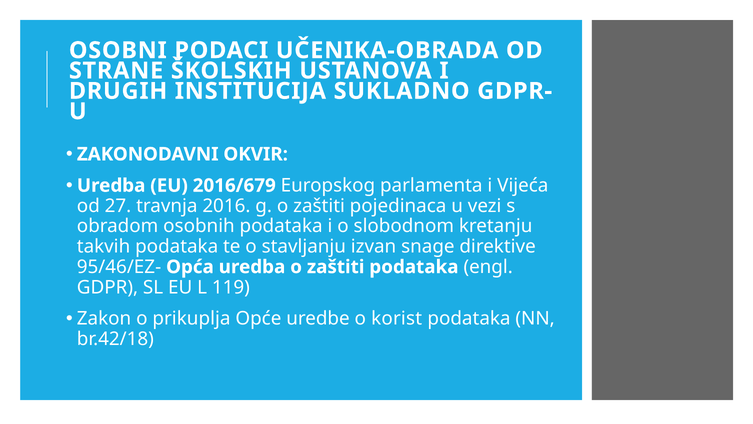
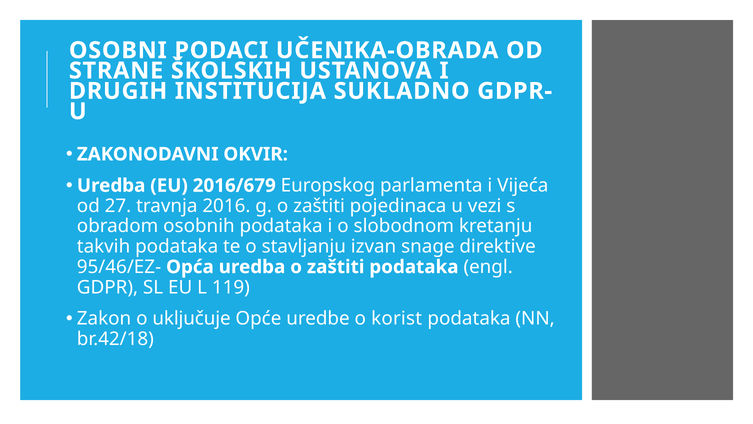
prikuplja: prikuplja -> uključuje
